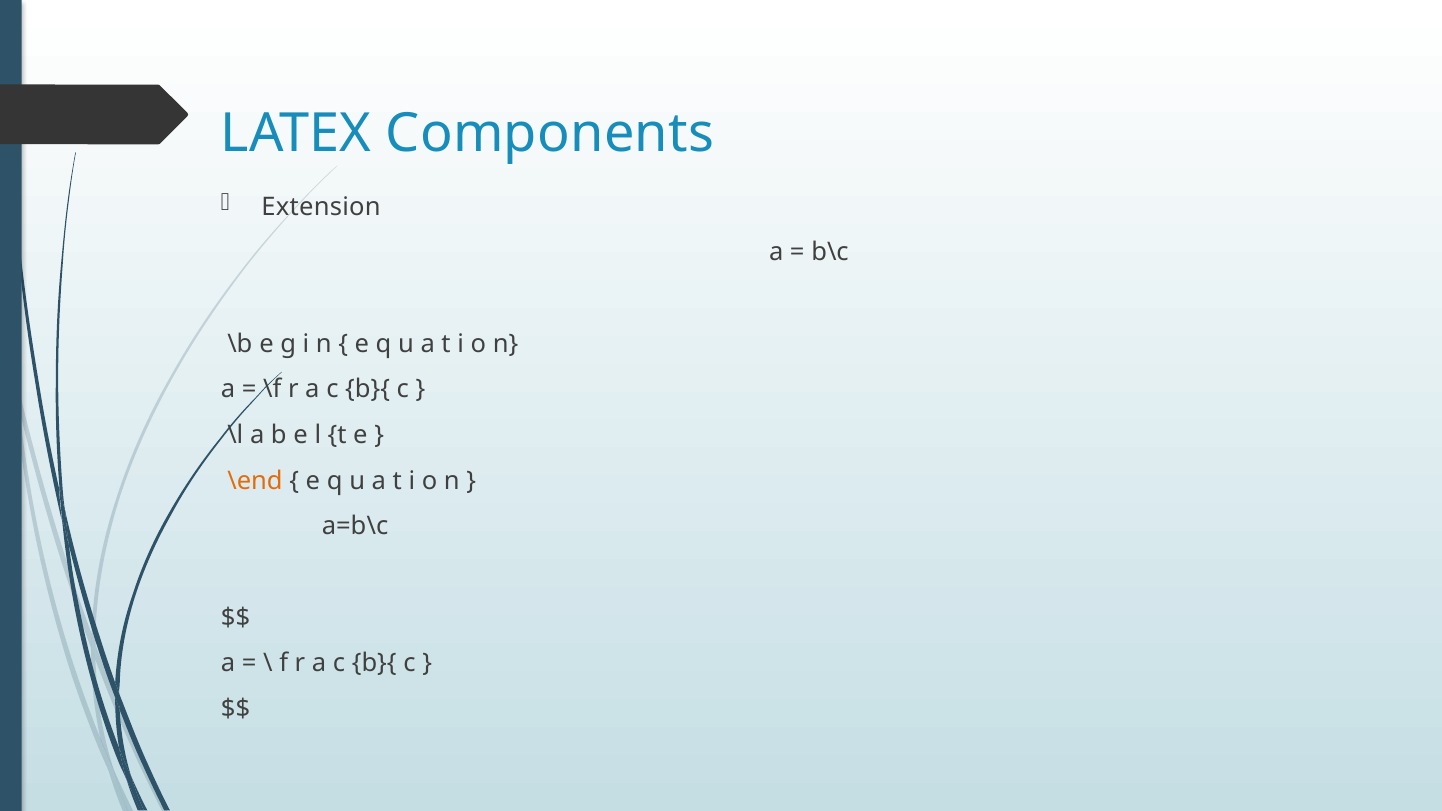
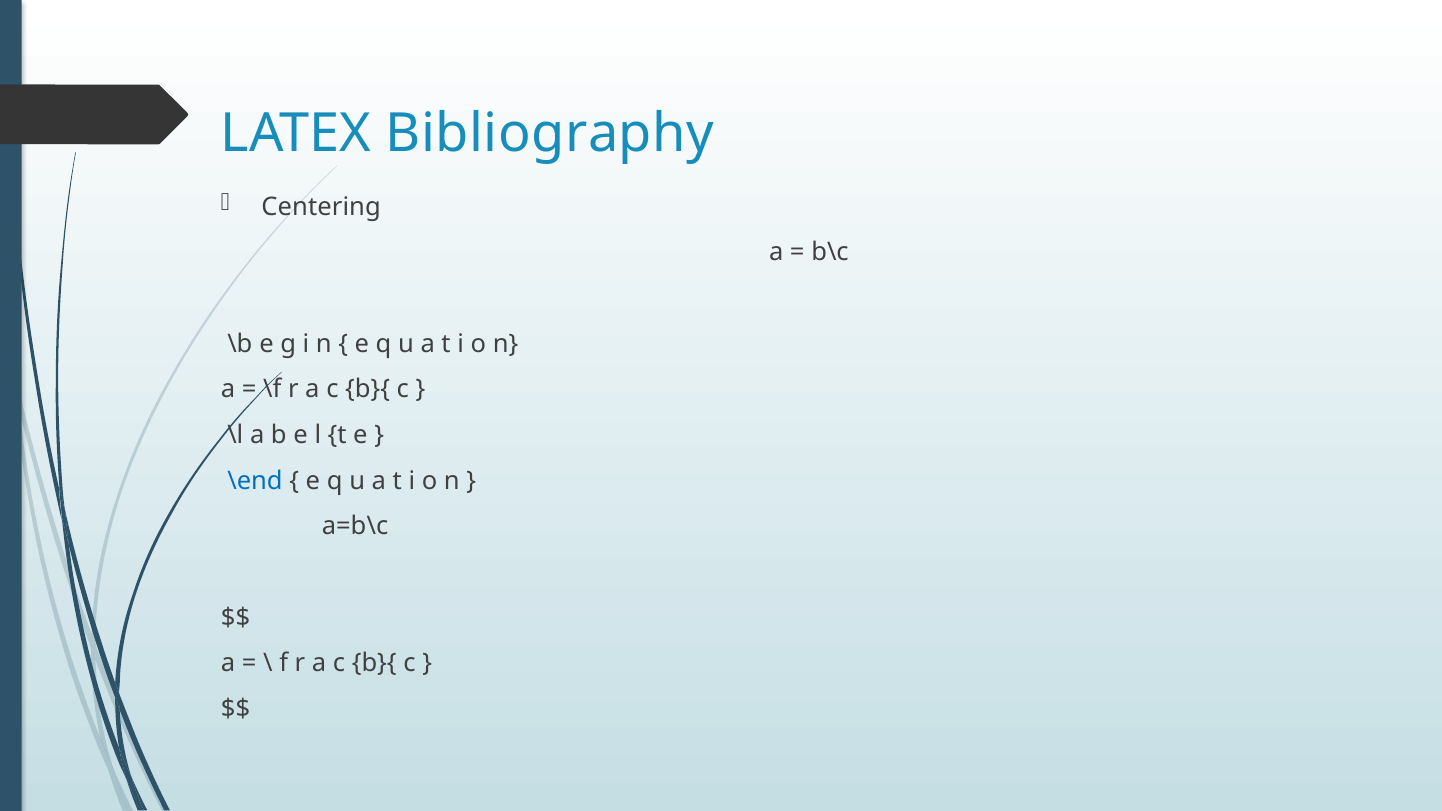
Components: Components -> Bibliography
Extension: Extension -> Centering
\end colour: orange -> blue
